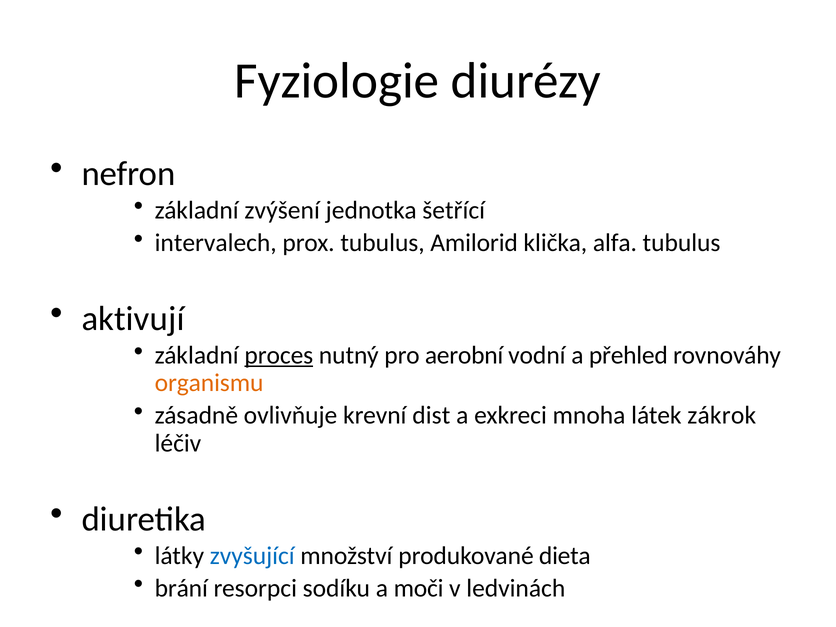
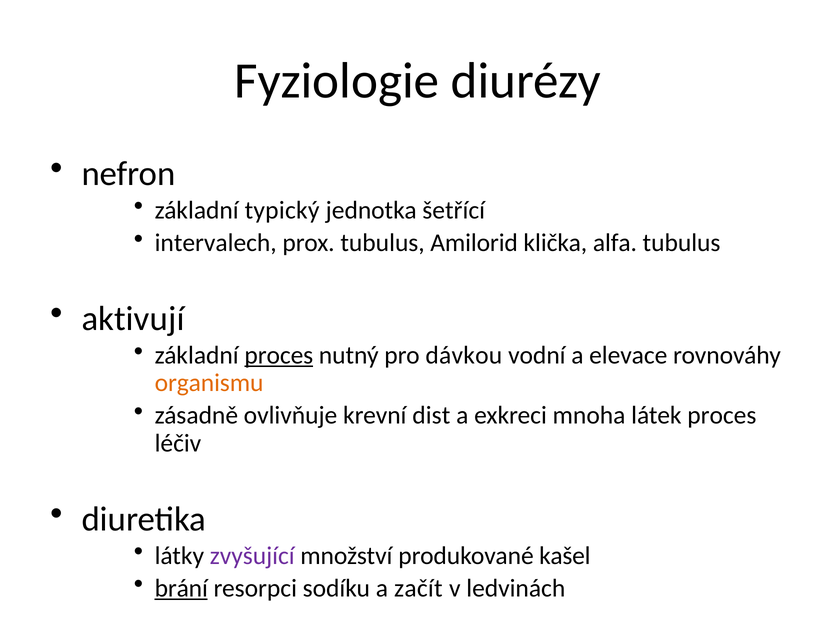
zvýšení: zvýšení -> typický
aerobní: aerobní -> dávkou
přehled: přehled -> elevace
látek zákrok: zákrok -> proces
zvyšující colour: blue -> purple
dieta: dieta -> kašel
brání underline: none -> present
moči: moči -> začít
